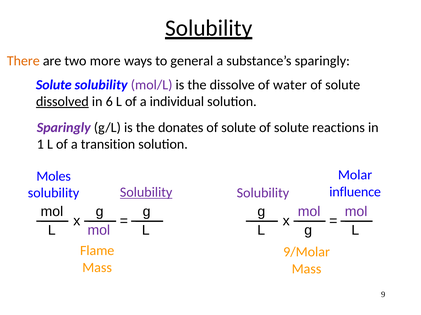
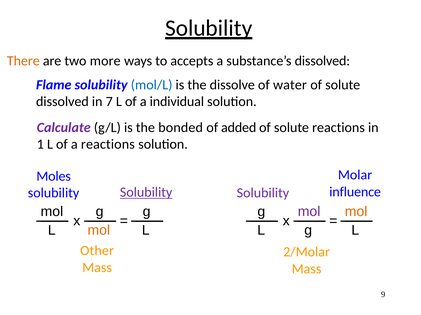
general: general -> accepts
substance’s sparingly: sparingly -> dissolved
Solute at (54, 85): Solute -> Flame
mol/L colour: purple -> blue
dissolved at (62, 102) underline: present -> none
6: 6 -> 7
Sparingly at (64, 128): Sparingly -> Calculate
donates: donates -> bonded
solute at (239, 128): solute -> added
a transition: transition -> reactions
mol at (356, 212) colour: purple -> orange
mol at (99, 231) colour: purple -> orange
Flame: Flame -> Other
9/Molar: 9/Molar -> 2/Molar
